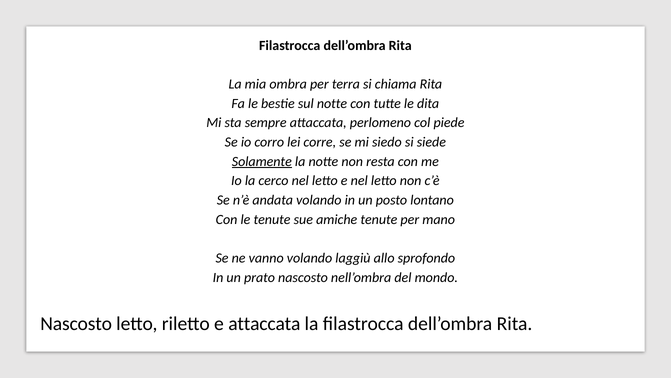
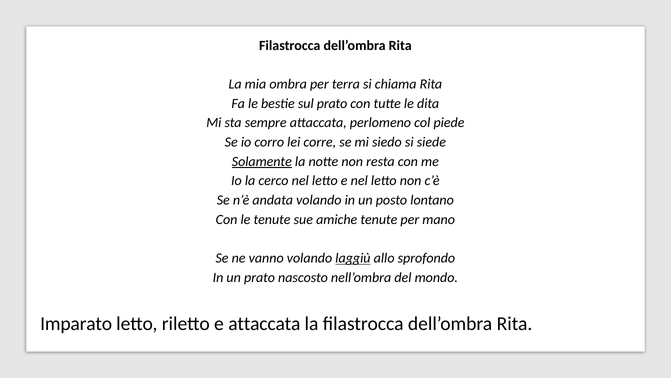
sul notte: notte -> prato
laggiù underline: none -> present
Nascosto at (76, 323): Nascosto -> Imparato
